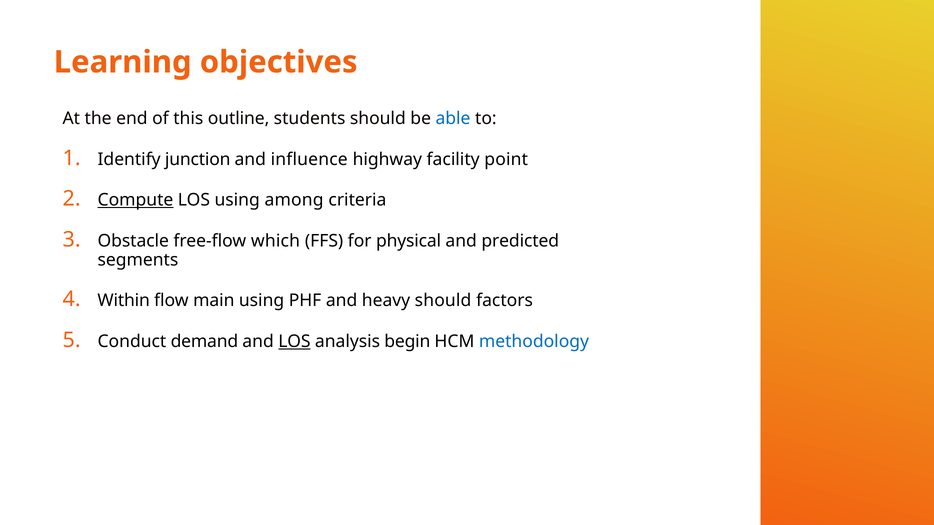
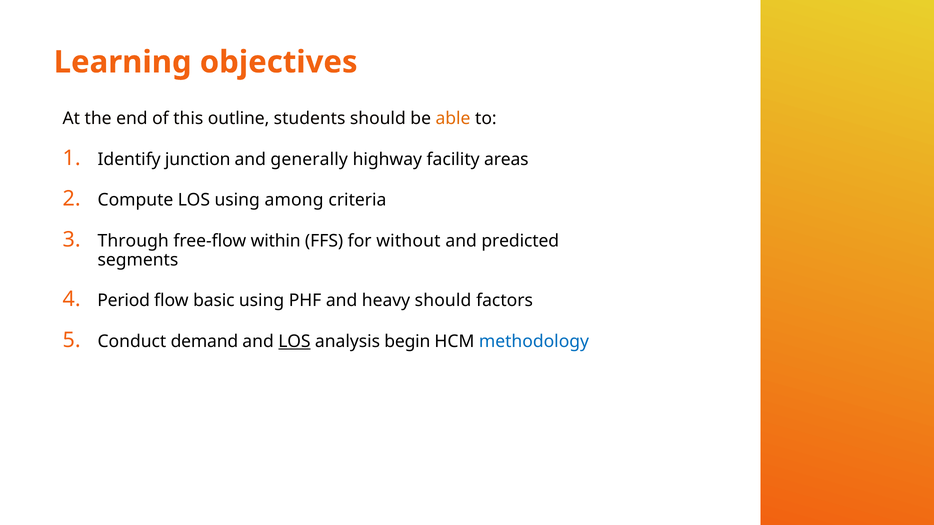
able colour: blue -> orange
influence: influence -> generally
point: point -> areas
Compute underline: present -> none
Obstacle: Obstacle -> Through
which: which -> within
physical: physical -> without
Within: Within -> Period
main: main -> basic
